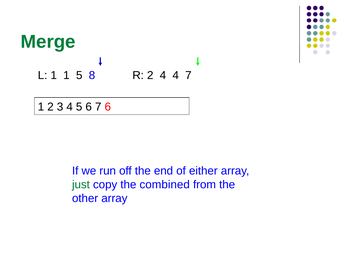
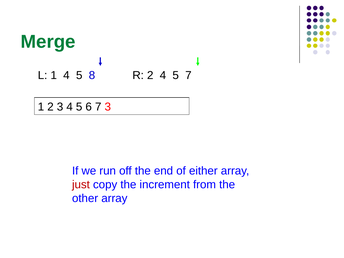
1 1: 1 -> 4
2 4 4: 4 -> 5
7 6: 6 -> 3
just colour: green -> red
combined: combined -> increment
